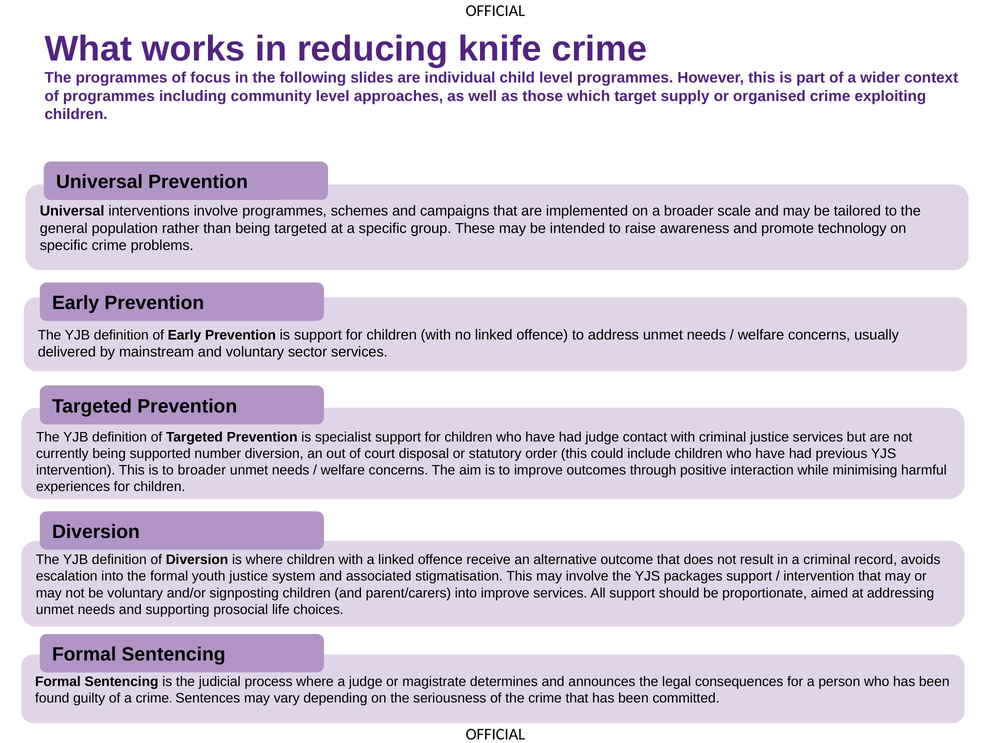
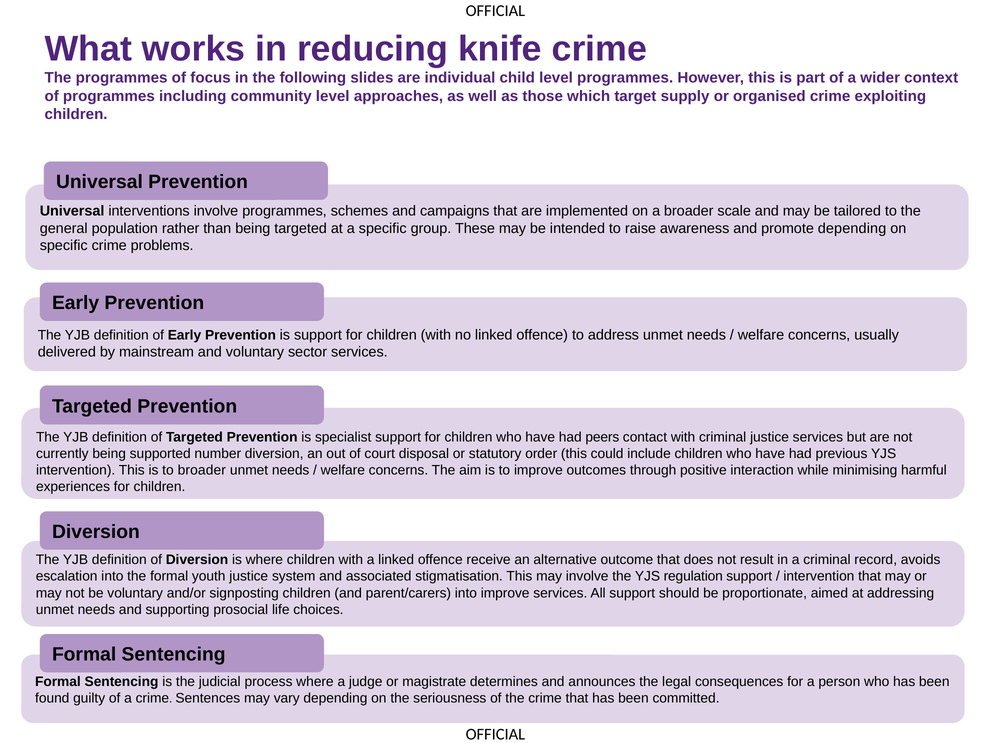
promote technology: technology -> depending
had judge: judge -> peers
packages: packages -> regulation
